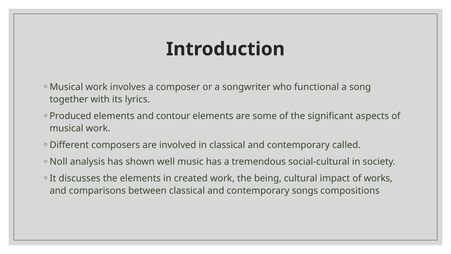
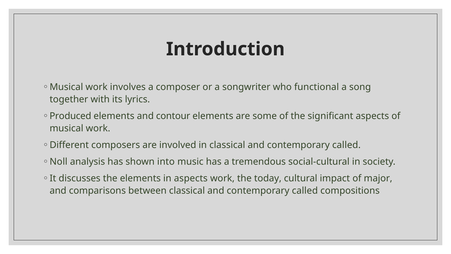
well: well -> into
in created: created -> aspects
being: being -> today
works: works -> major
songs at (305, 191): songs -> called
